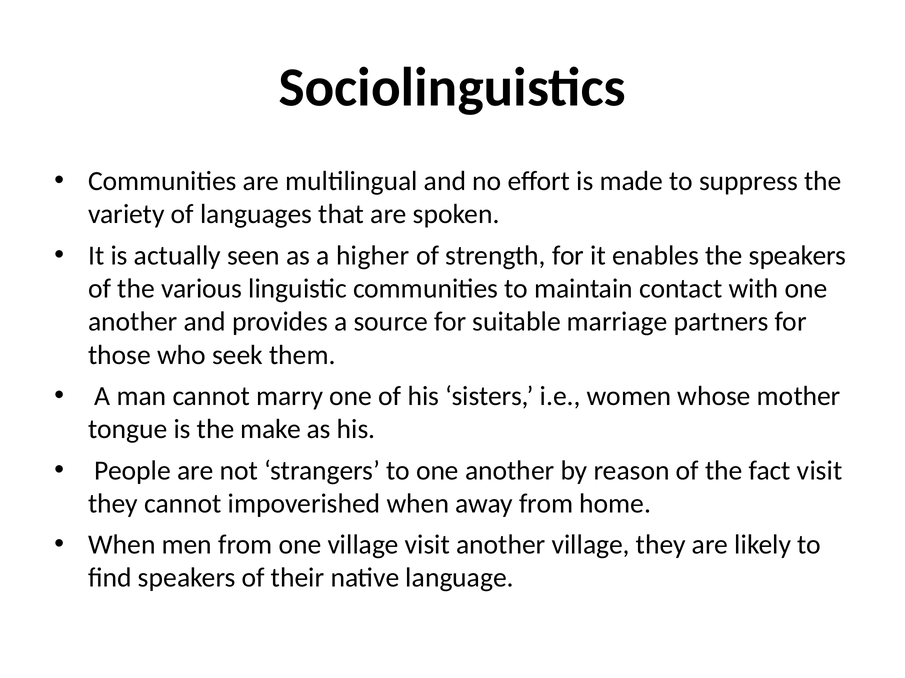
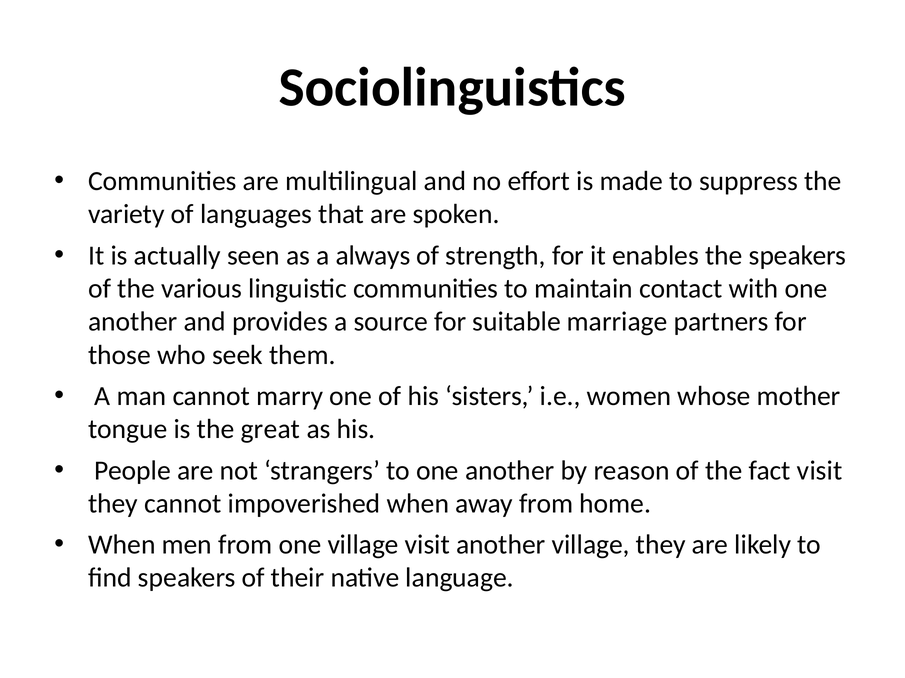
higher: higher -> always
make: make -> great
